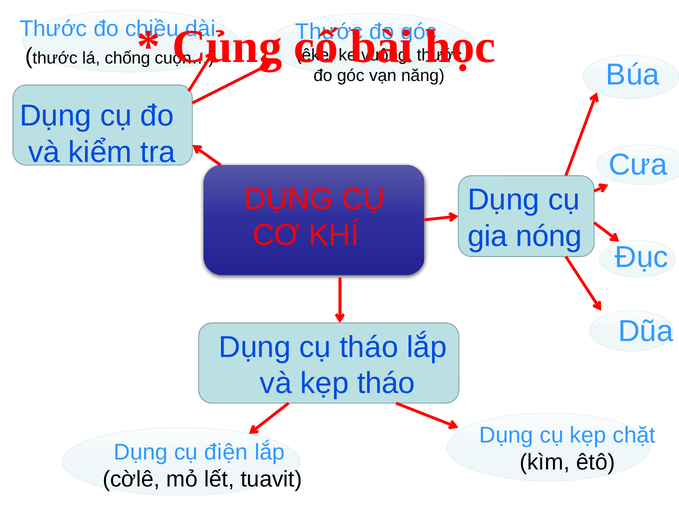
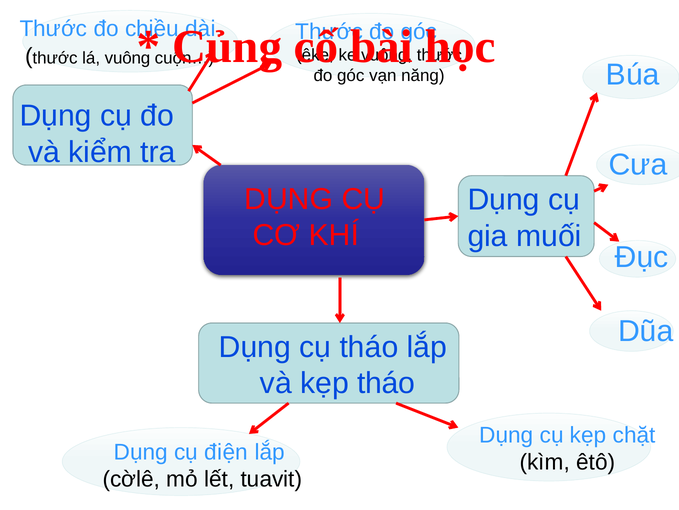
lá chống: chống -> vuông
nóng: nóng -> muối
